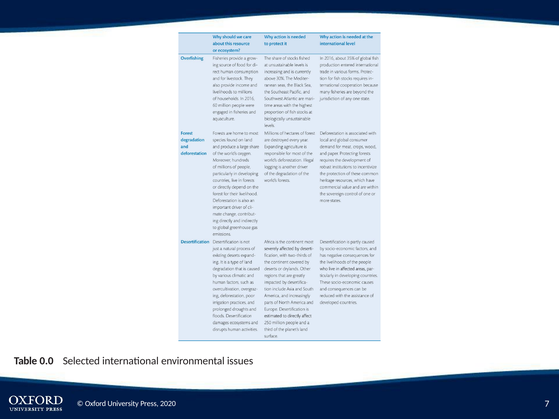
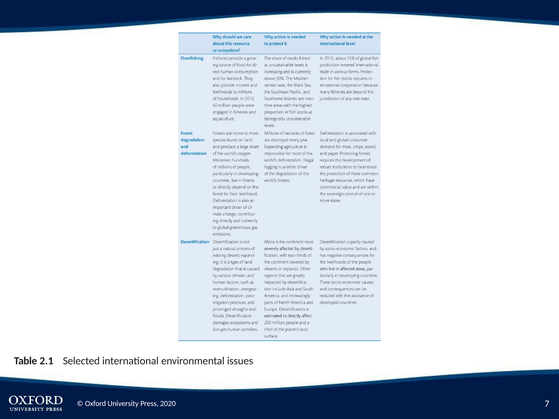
0.0: 0.0 -> 2.1
